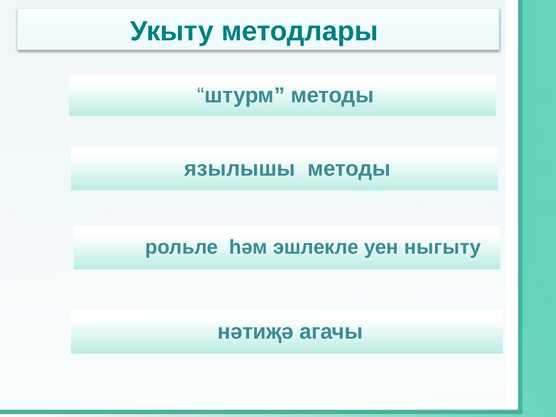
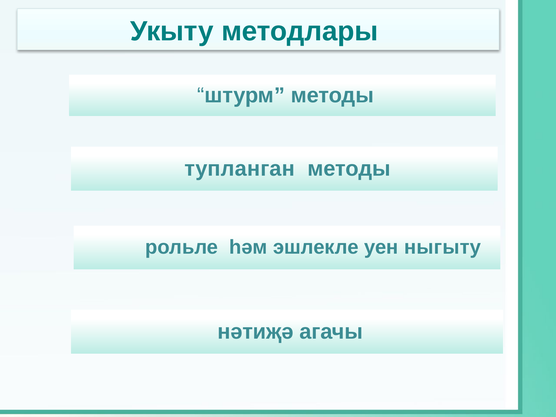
язылышы: язылышы -> тупланган
